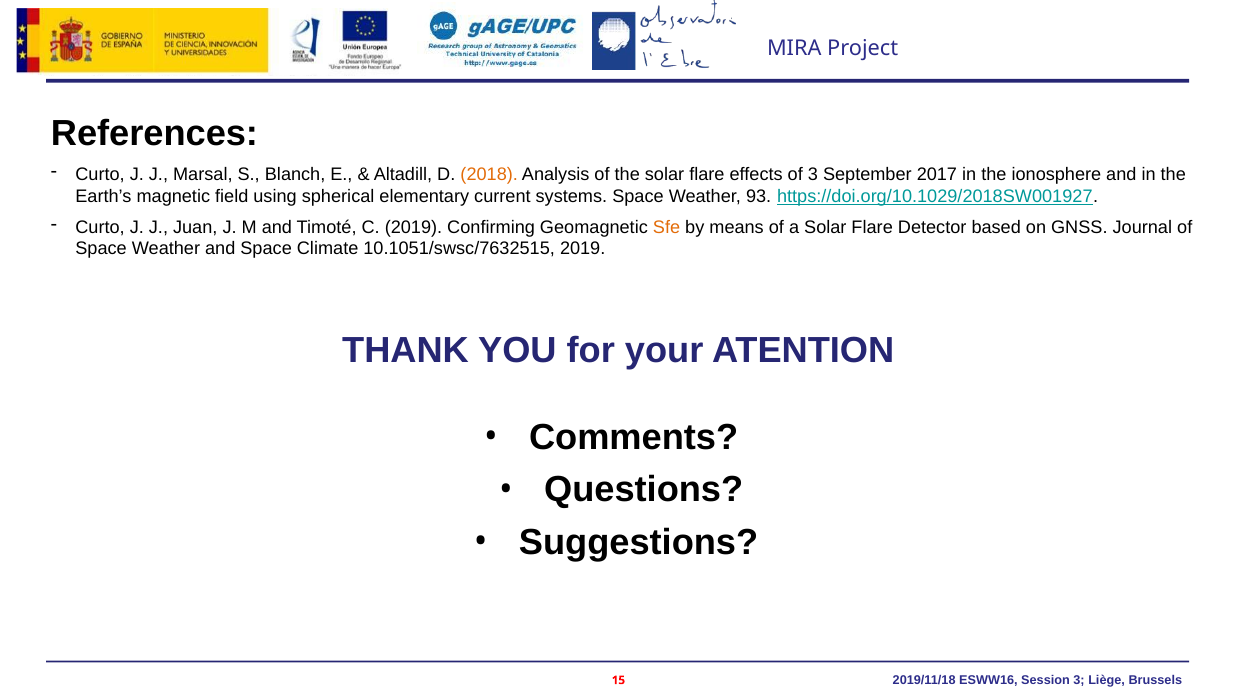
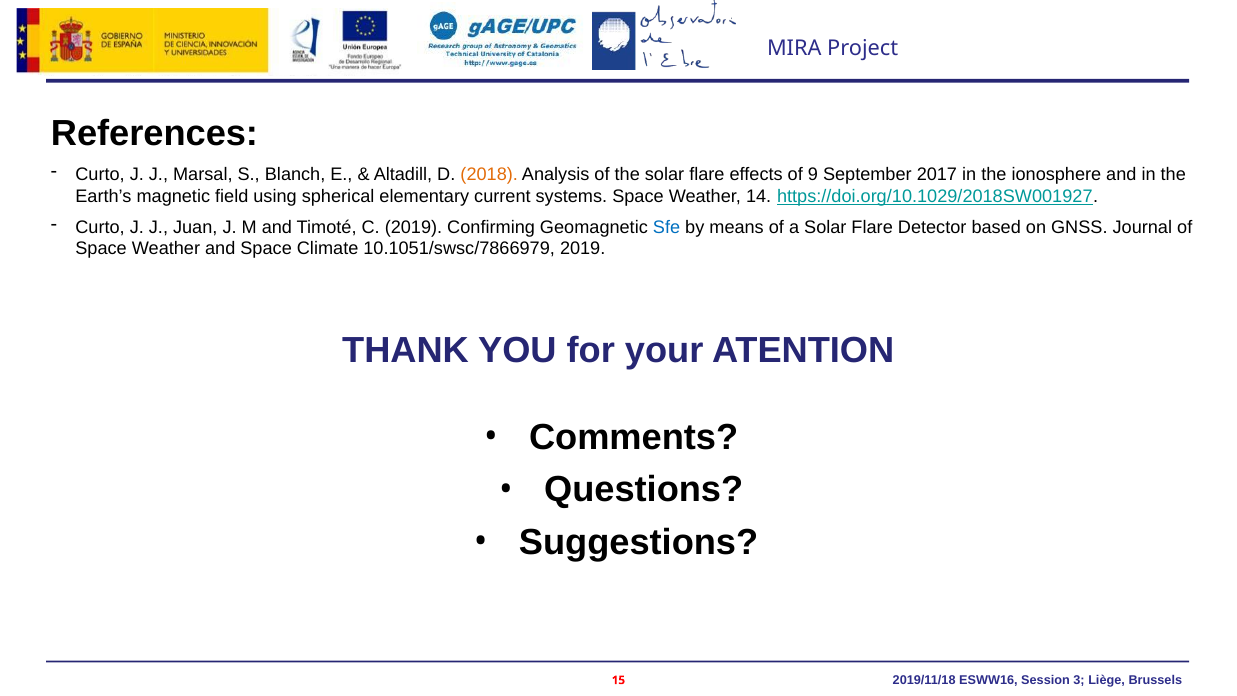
of 3: 3 -> 9
93: 93 -> 14
Sfe colour: orange -> blue
10.1051/swsc/7632515: 10.1051/swsc/7632515 -> 10.1051/swsc/7866979
